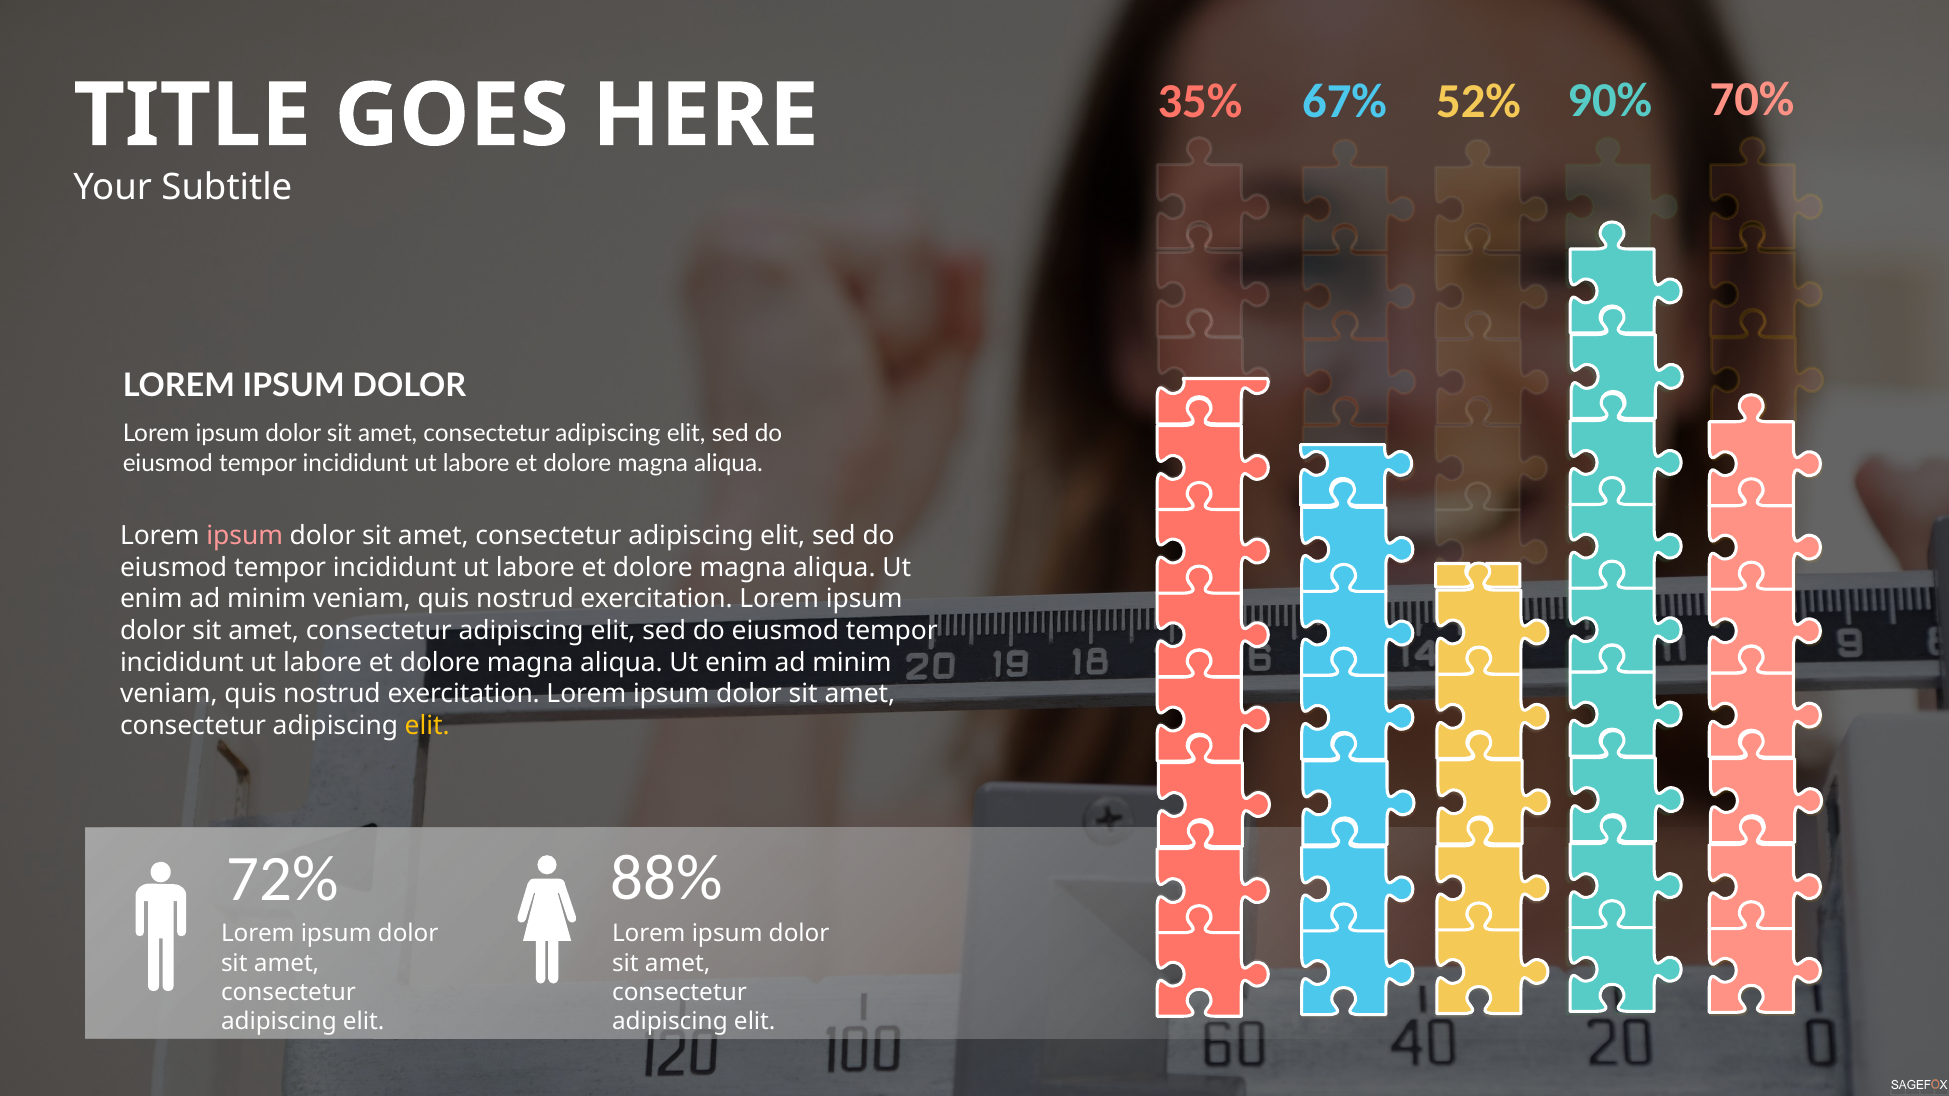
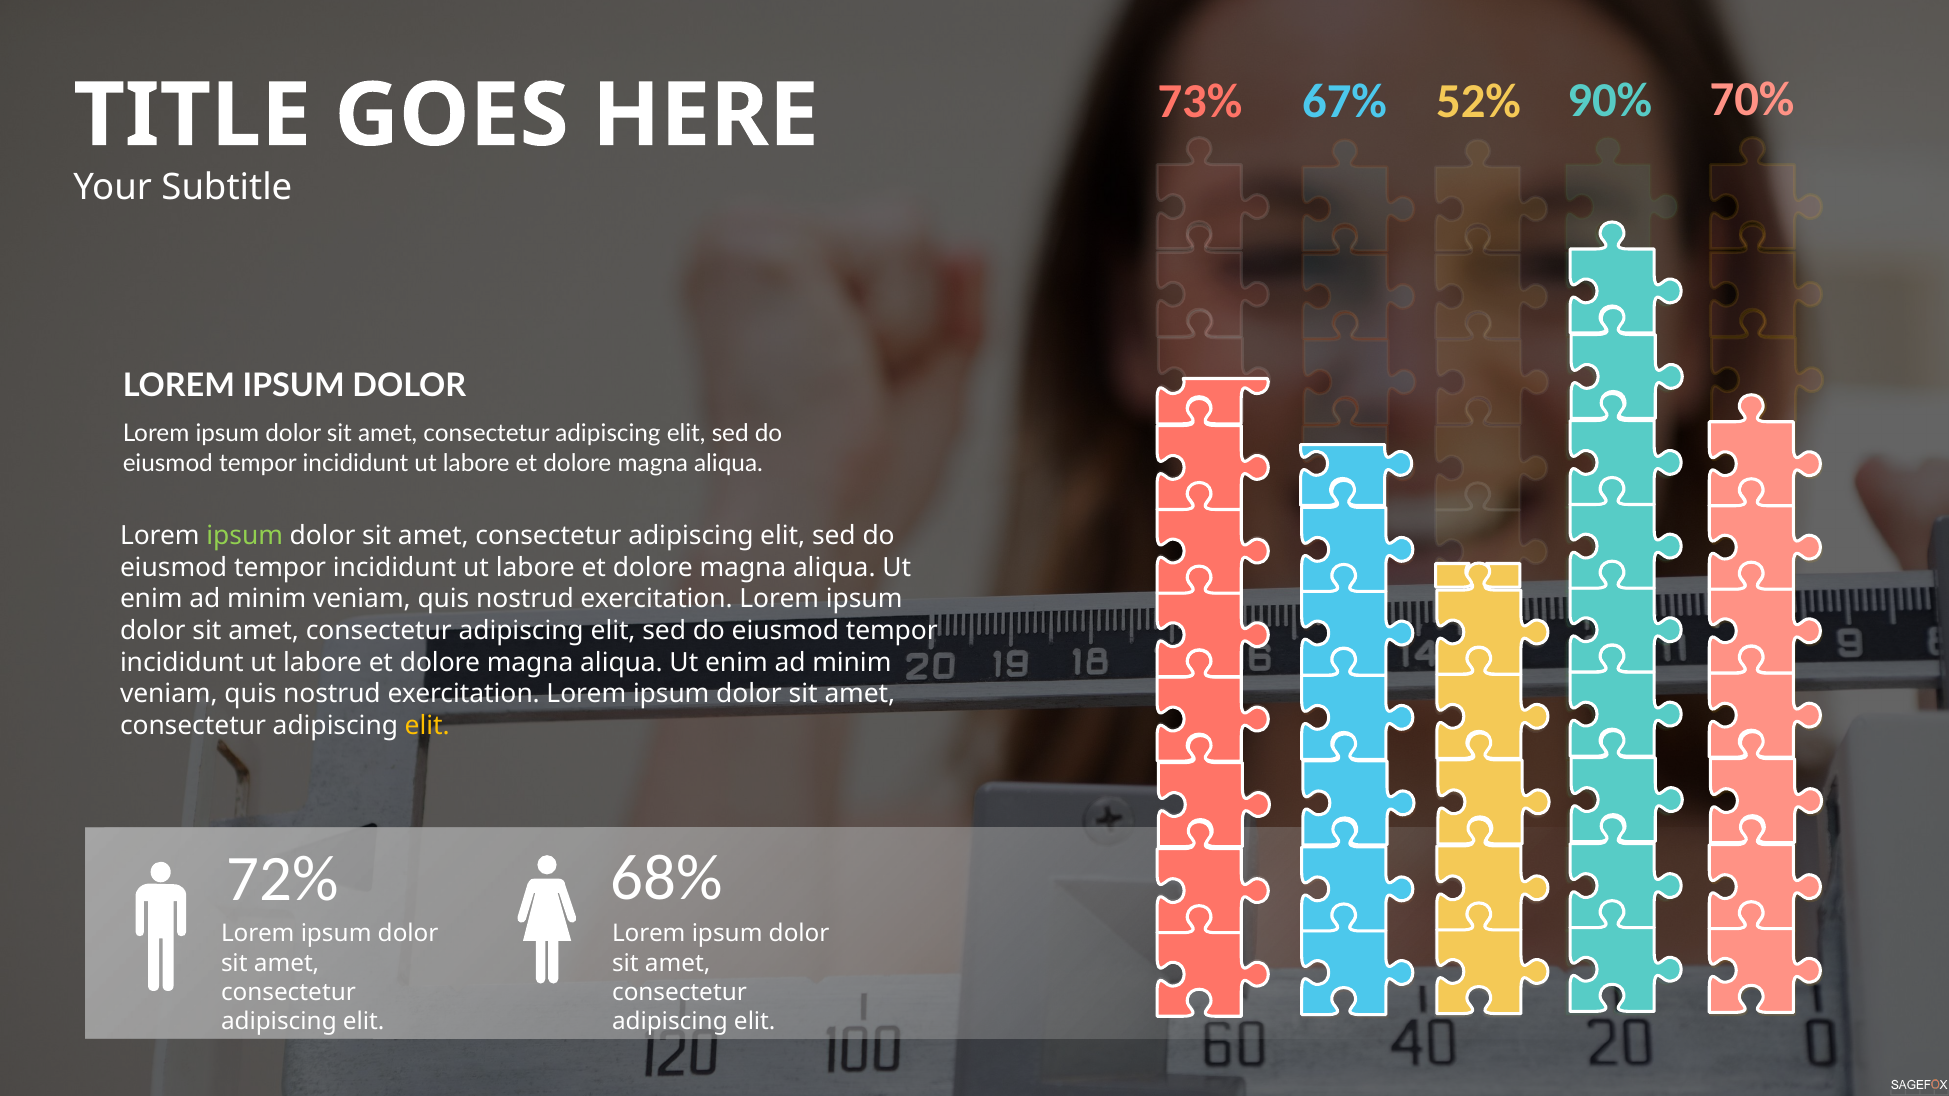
35%: 35% -> 73%
ipsum at (245, 536) colour: pink -> light green
88%: 88% -> 68%
